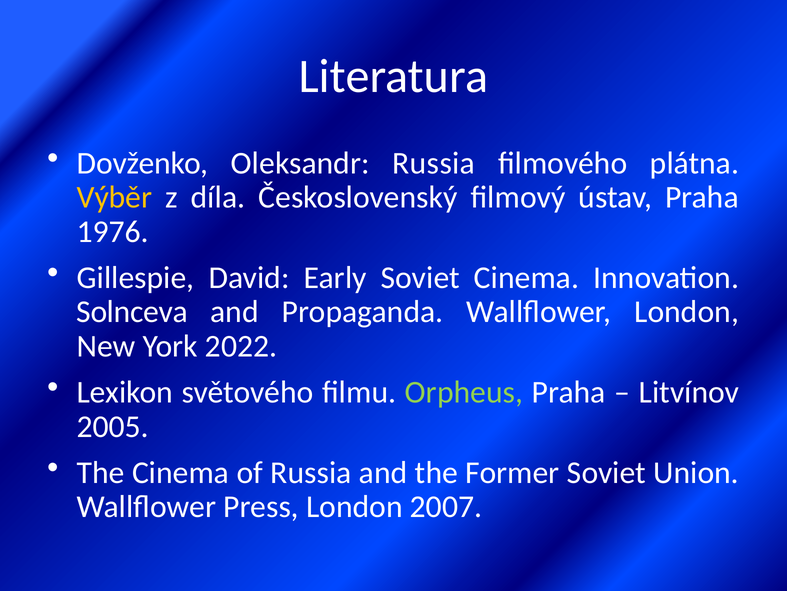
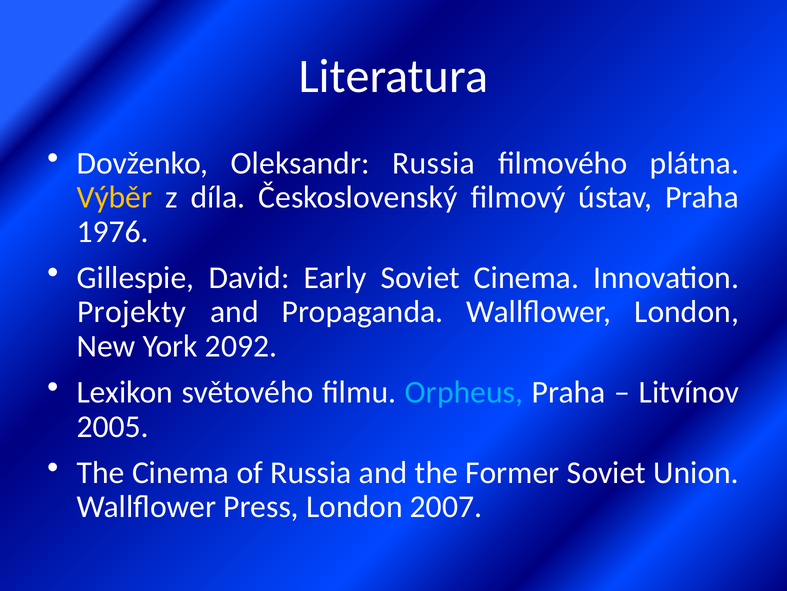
Solnceva: Solnceva -> Projekty
2022: 2022 -> 2092
Orpheus colour: light green -> light blue
